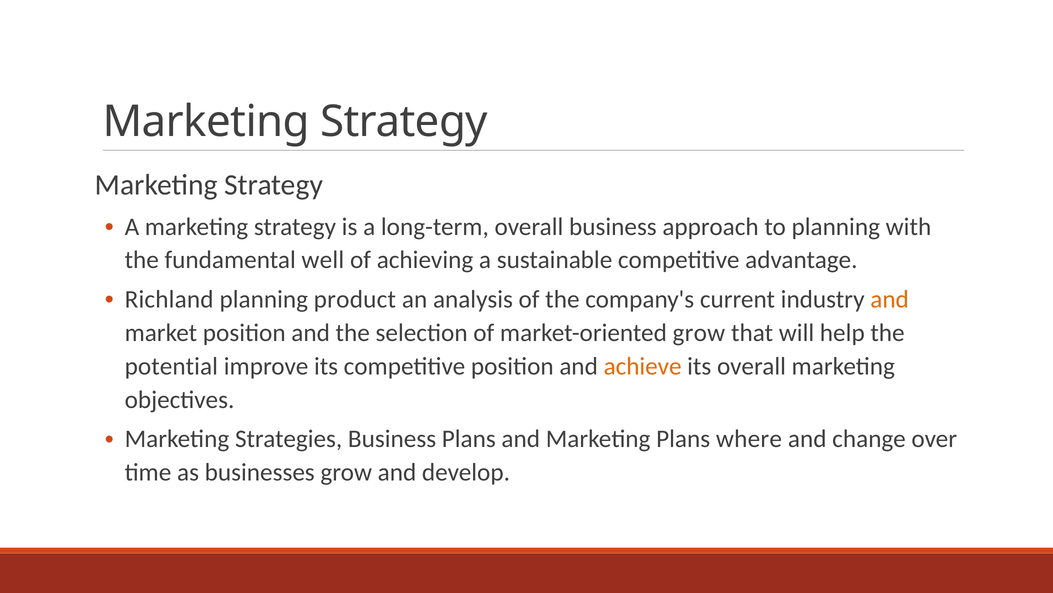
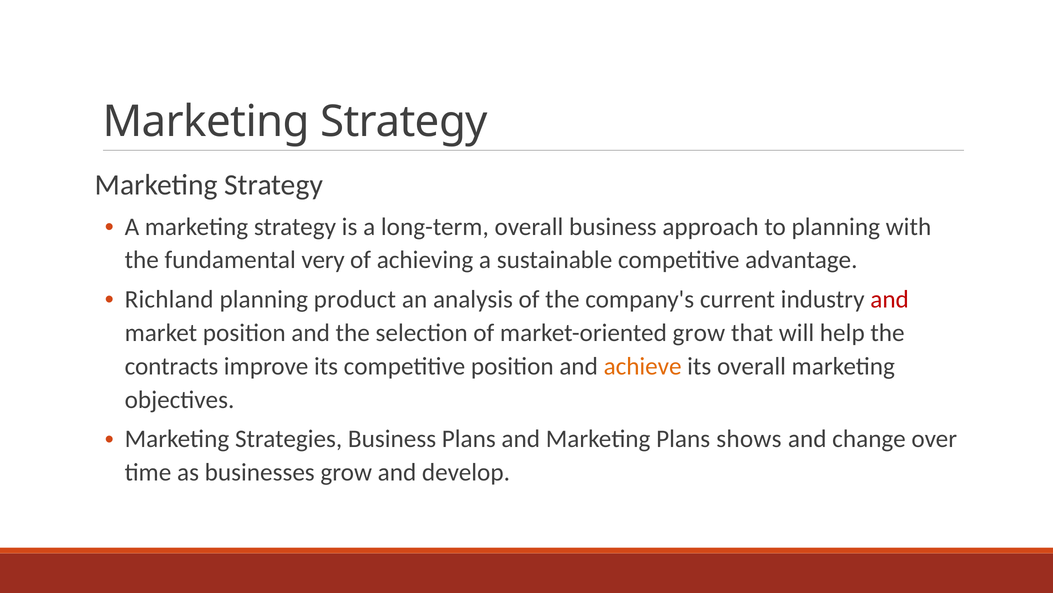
well: well -> very
and at (890, 299) colour: orange -> red
potential: potential -> contracts
where: where -> shows
